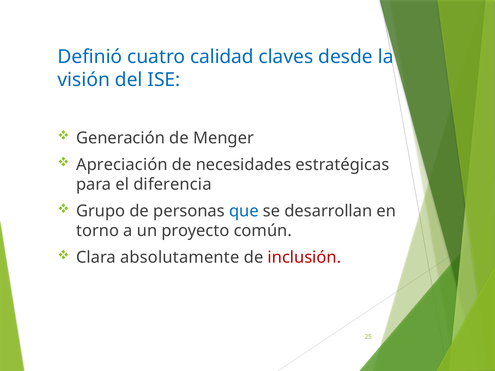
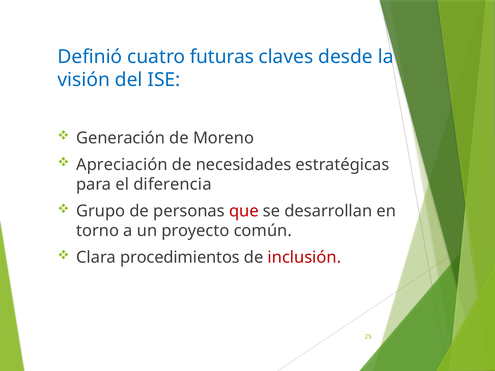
calidad: calidad -> futuras
Menger: Menger -> Moreno
que colour: blue -> red
absolutamente: absolutamente -> procedimientos
